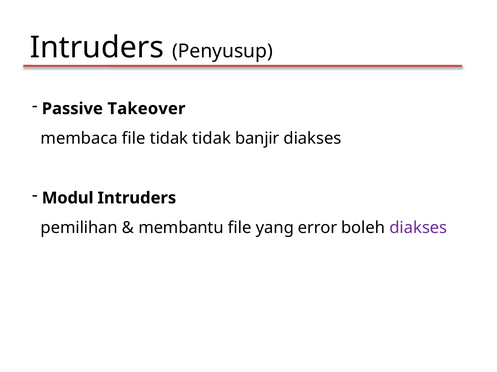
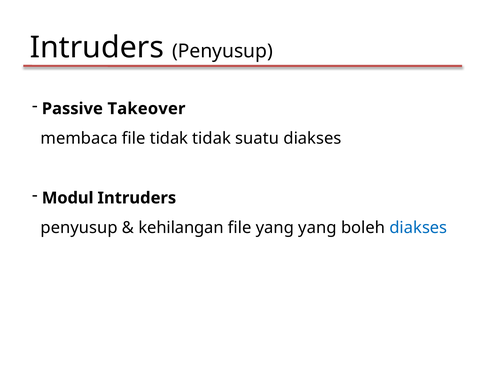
banjir: banjir -> suatu
pemilihan at (79, 228): pemilihan -> penyusup
membantu: membantu -> kehilangan
yang error: error -> yang
diakses at (418, 228) colour: purple -> blue
